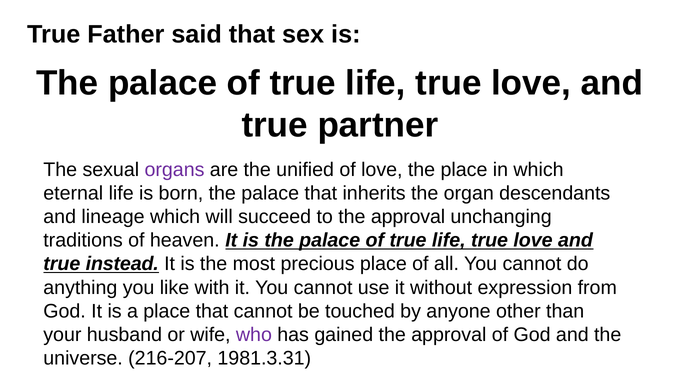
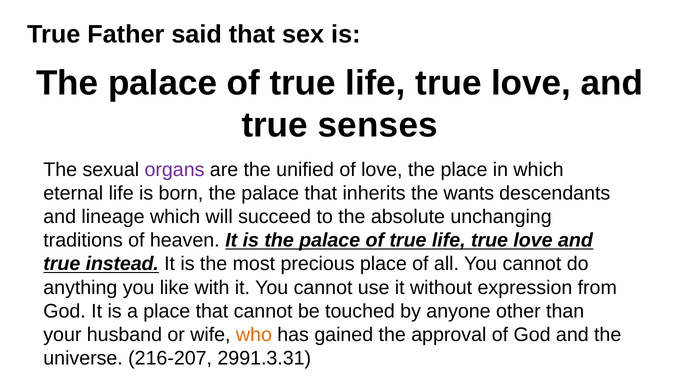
partner: partner -> senses
organ: organ -> wants
to the approval: approval -> absolute
who colour: purple -> orange
1981.3.31: 1981.3.31 -> 2991.3.31
